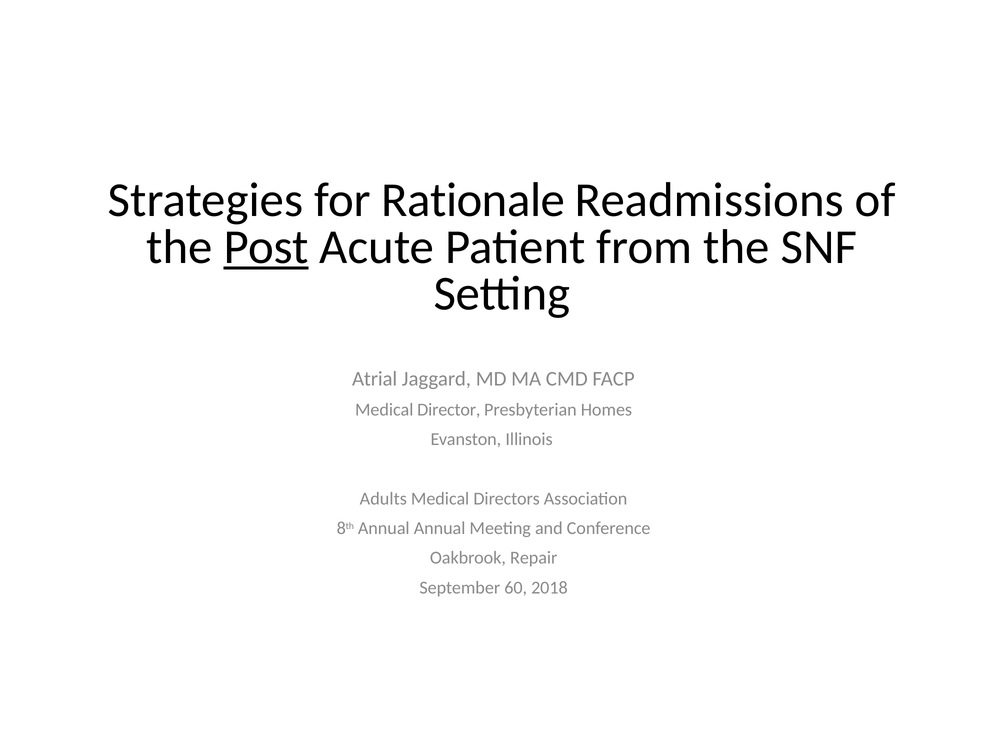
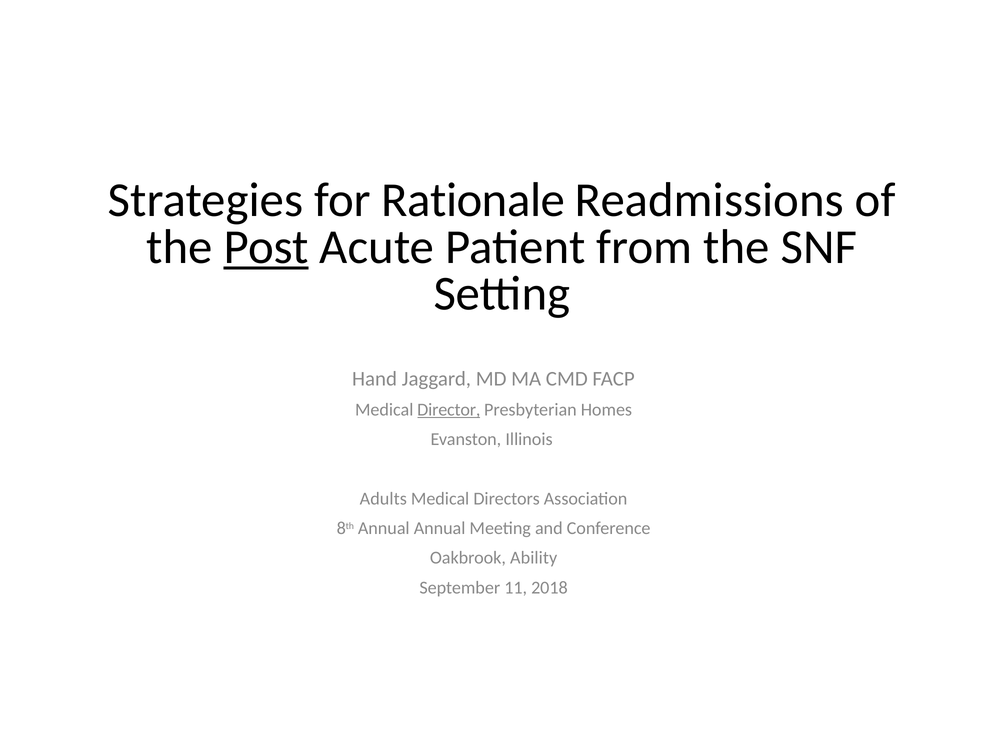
Atrial: Atrial -> Hand
Director underline: none -> present
Repair: Repair -> Ability
60: 60 -> 11
